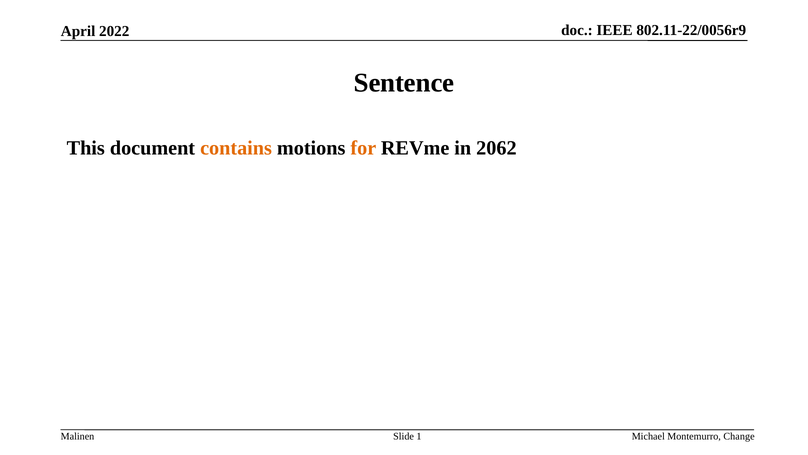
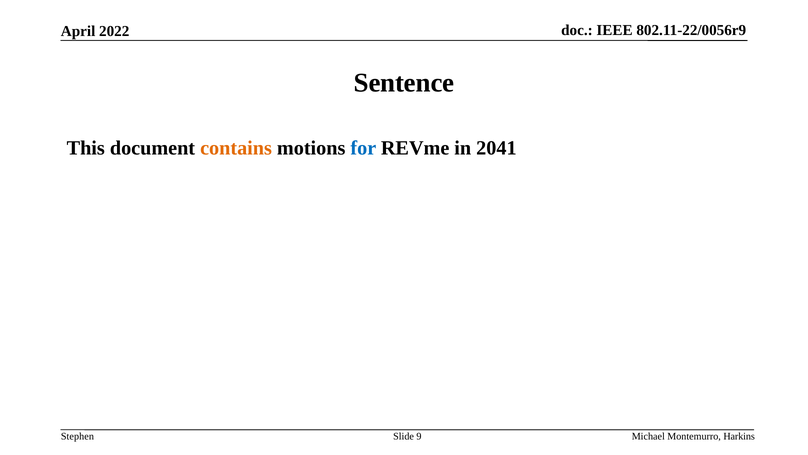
for colour: orange -> blue
2062: 2062 -> 2041
Malinen: Malinen -> Stephen
1: 1 -> 9
Change: Change -> Harkins
